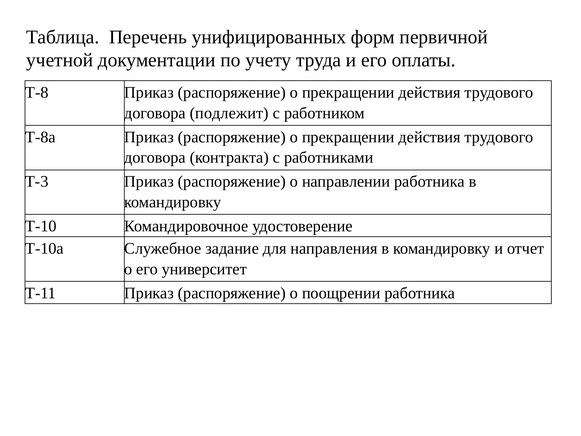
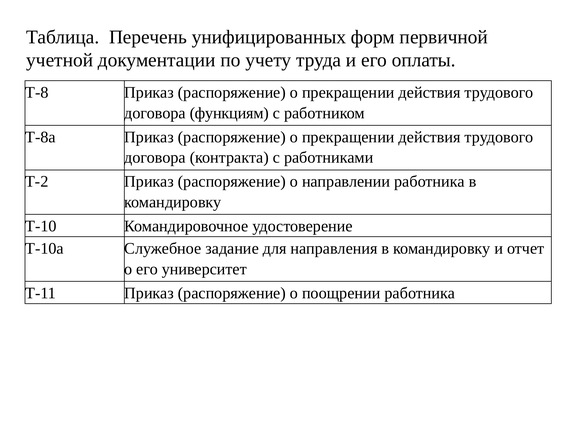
подлежит: подлежит -> функциям
Т-3: Т-3 -> Т-2
